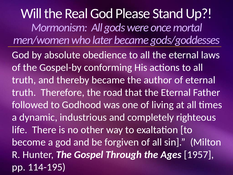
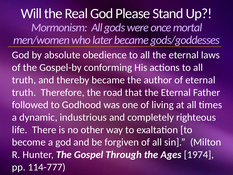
1957: 1957 -> 1974
114-195: 114-195 -> 114-777
